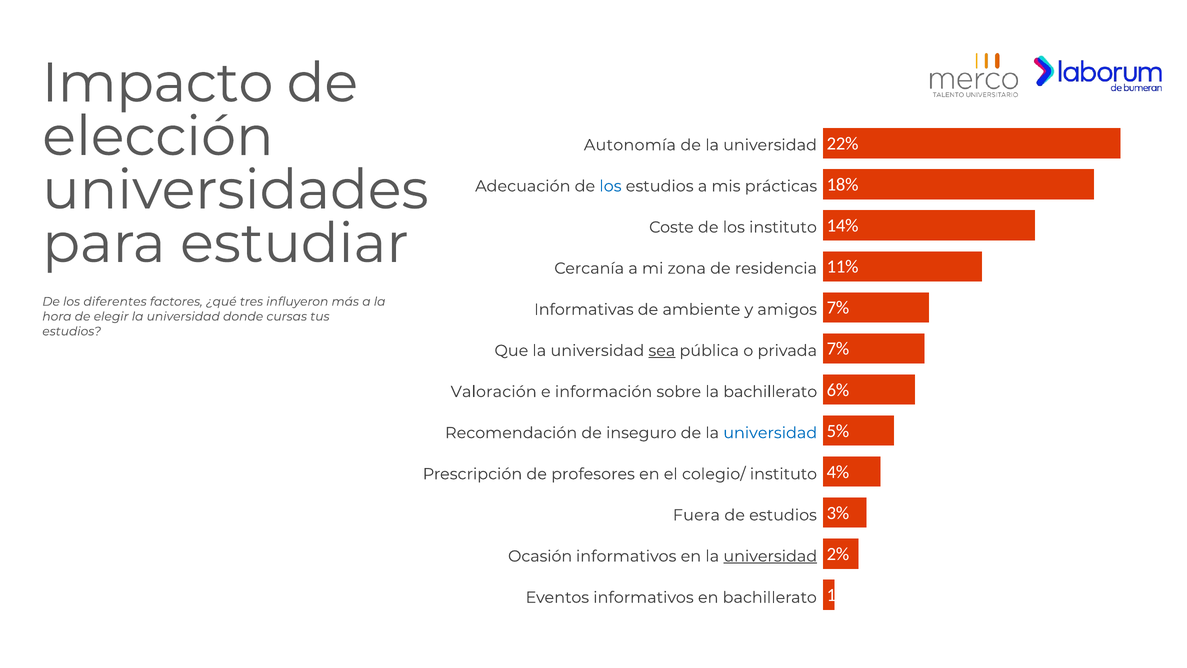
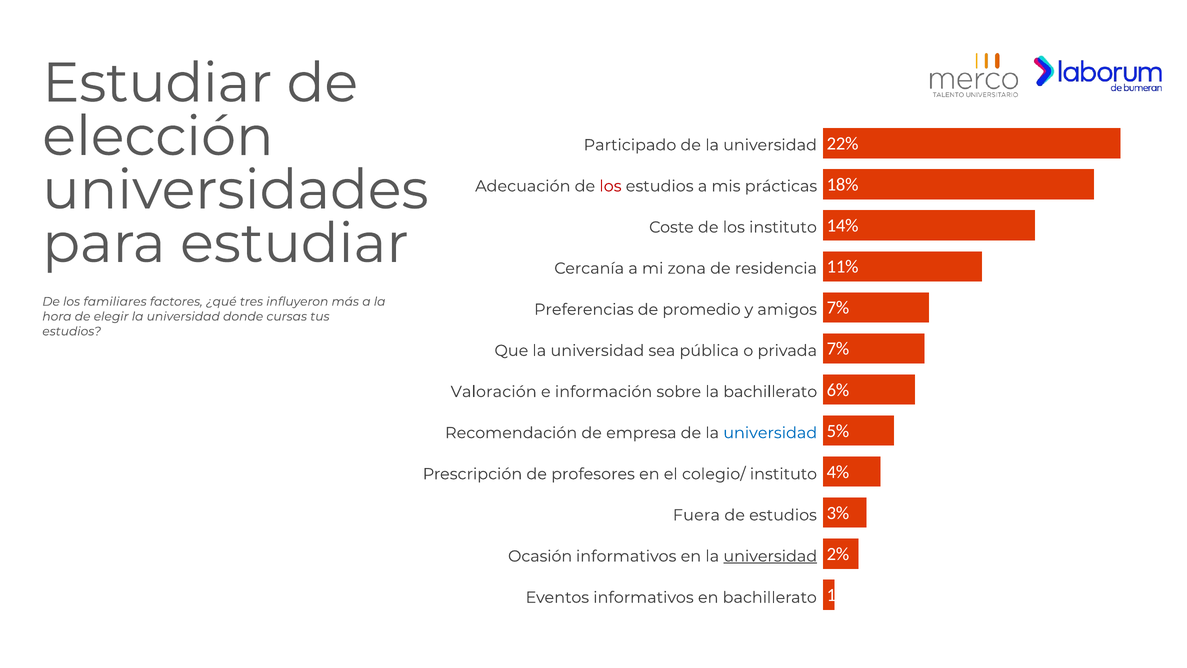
Impacto at (157, 83): Impacto -> Estudiar
Autonomía: Autonomía -> Participado
los at (610, 186) colour: blue -> red
diferentes: diferentes -> familiares
Informativas: Informativas -> Preferencias
ambiente: ambiente -> promedio
sea underline: present -> none
inseguro: inseguro -> empresa
